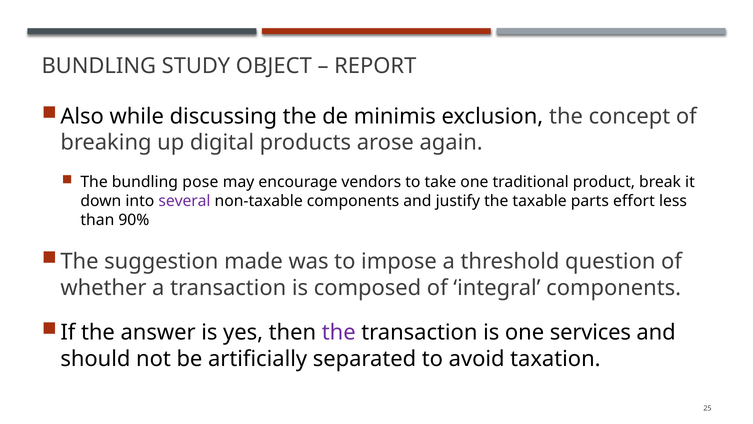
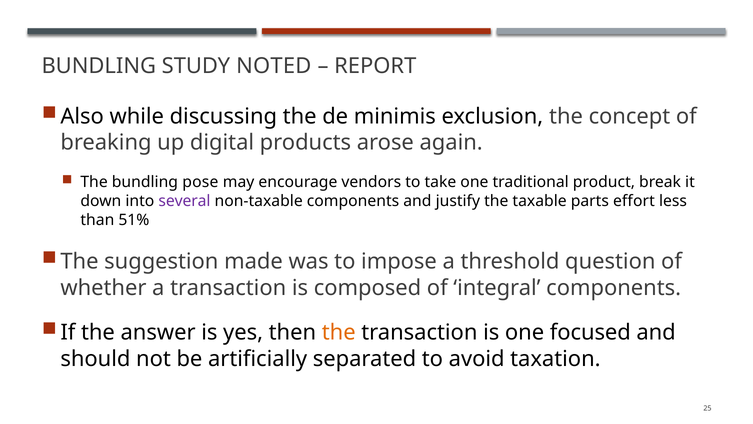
OBJECT: OBJECT -> NOTED
90%: 90% -> 51%
the at (339, 332) colour: purple -> orange
services: services -> focused
